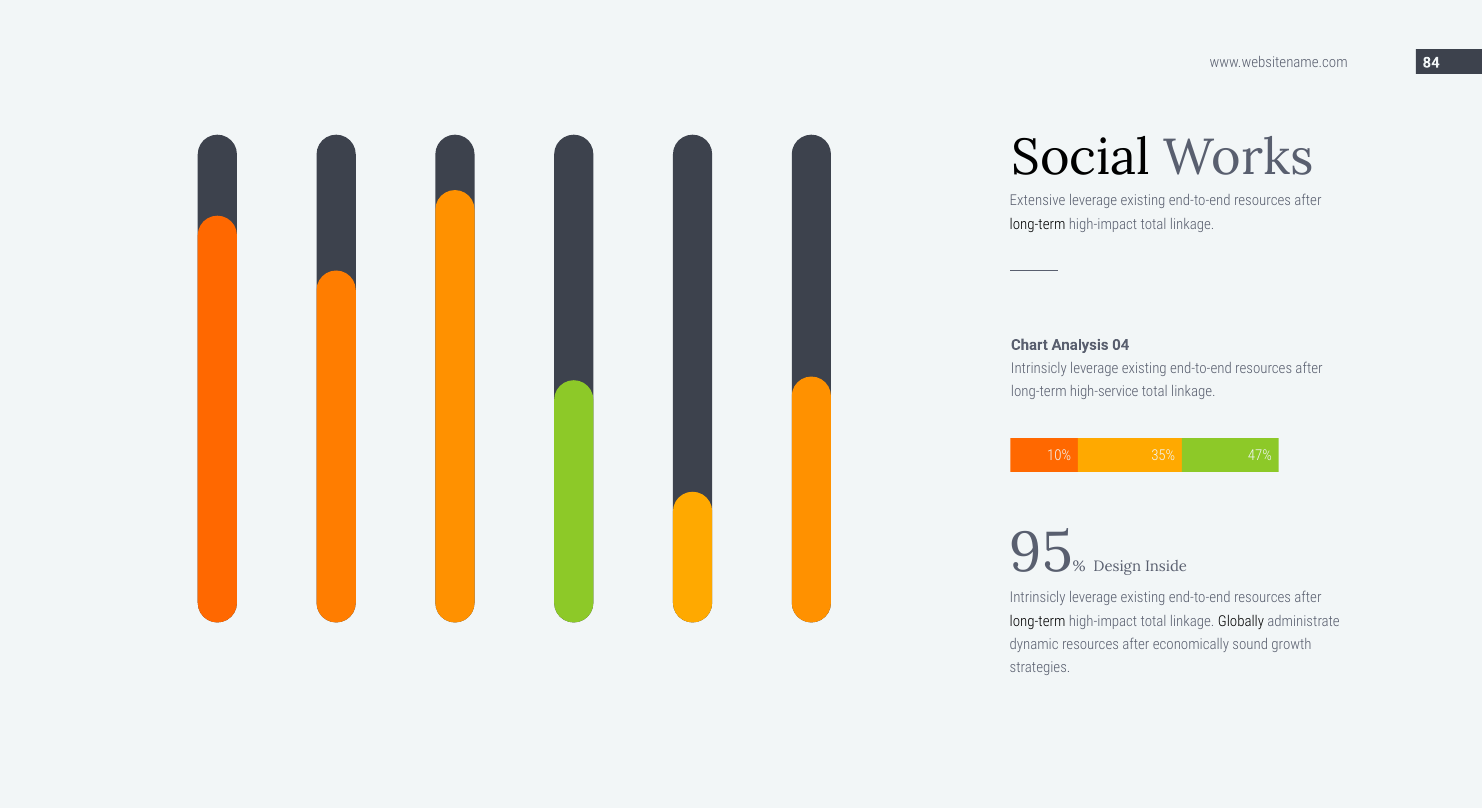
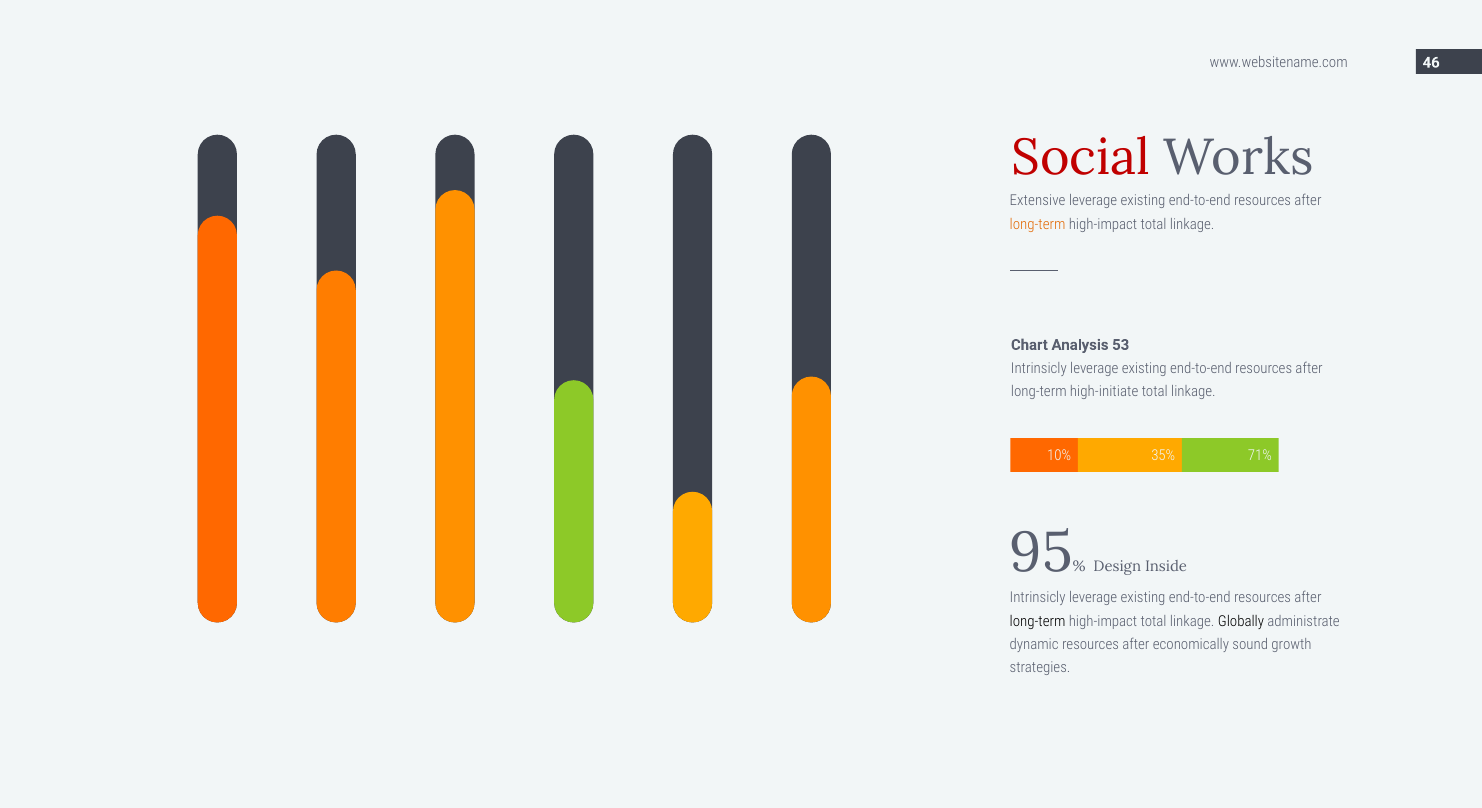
84: 84 -> 46
Social colour: black -> red
long-term at (1038, 224) colour: black -> orange
04: 04 -> 53
high-service: high-service -> high-initiate
47%: 47% -> 71%
